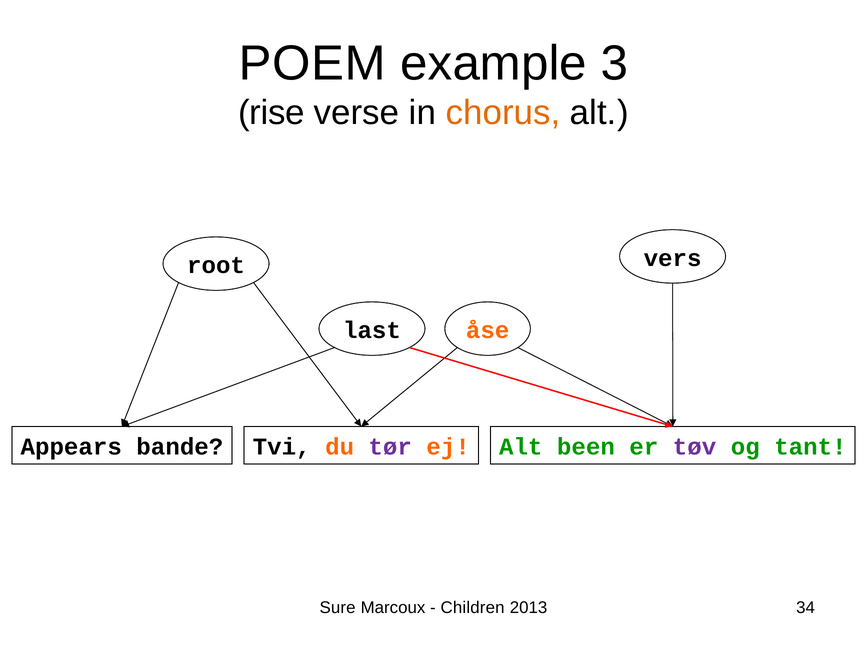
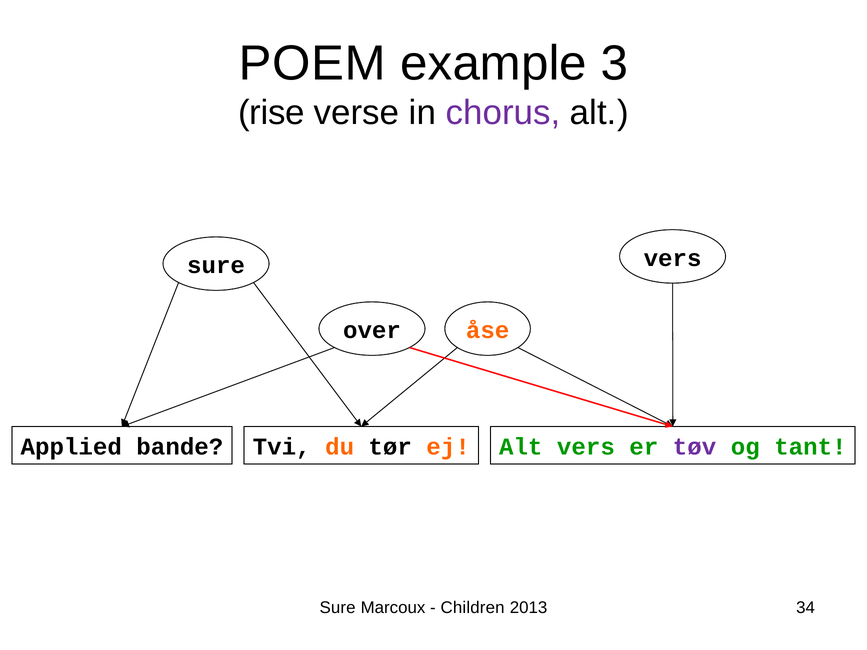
chorus colour: orange -> purple
root at (216, 265): root -> sure
last: last -> over
Appears: Appears -> Applied
tør colour: purple -> black
Alt been: been -> vers
